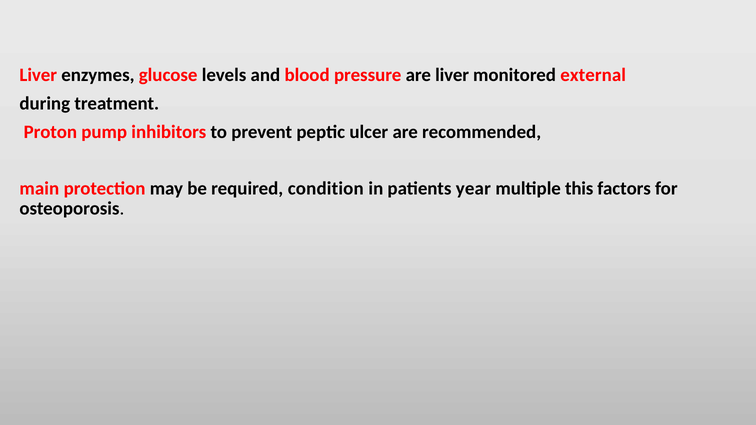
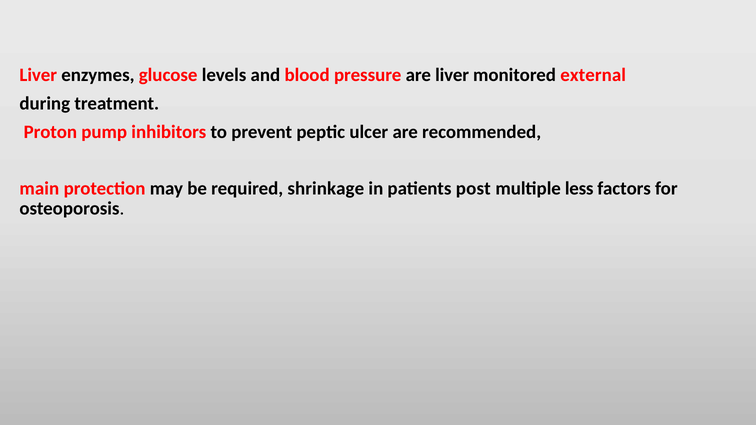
condition: condition -> shrinkage
year: year -> post
this: this -> less
